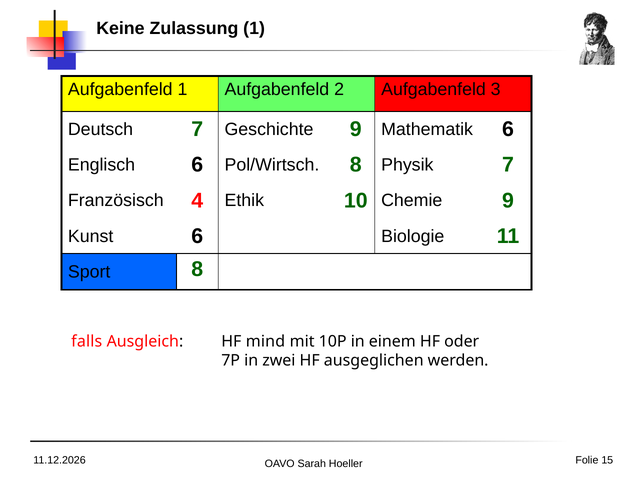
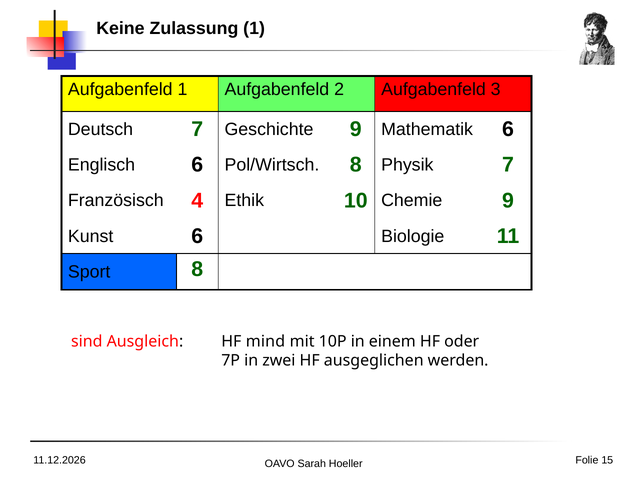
falls: falls -> sind
